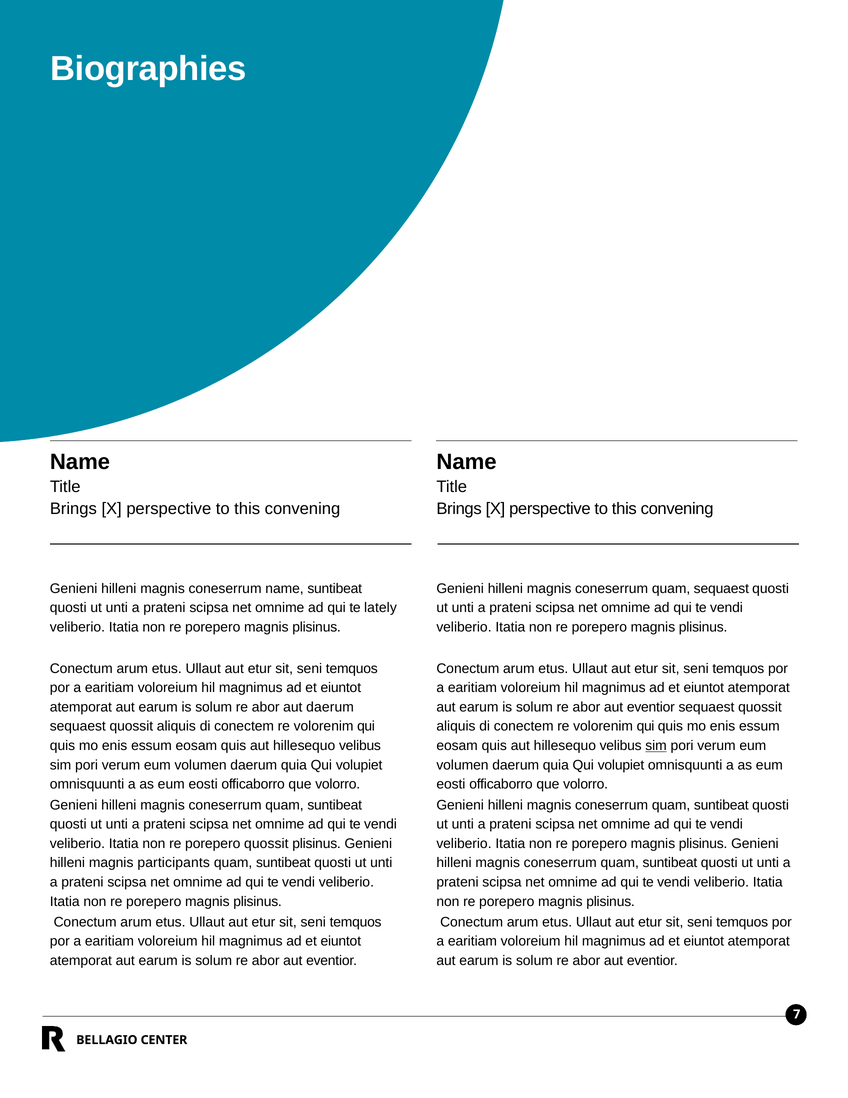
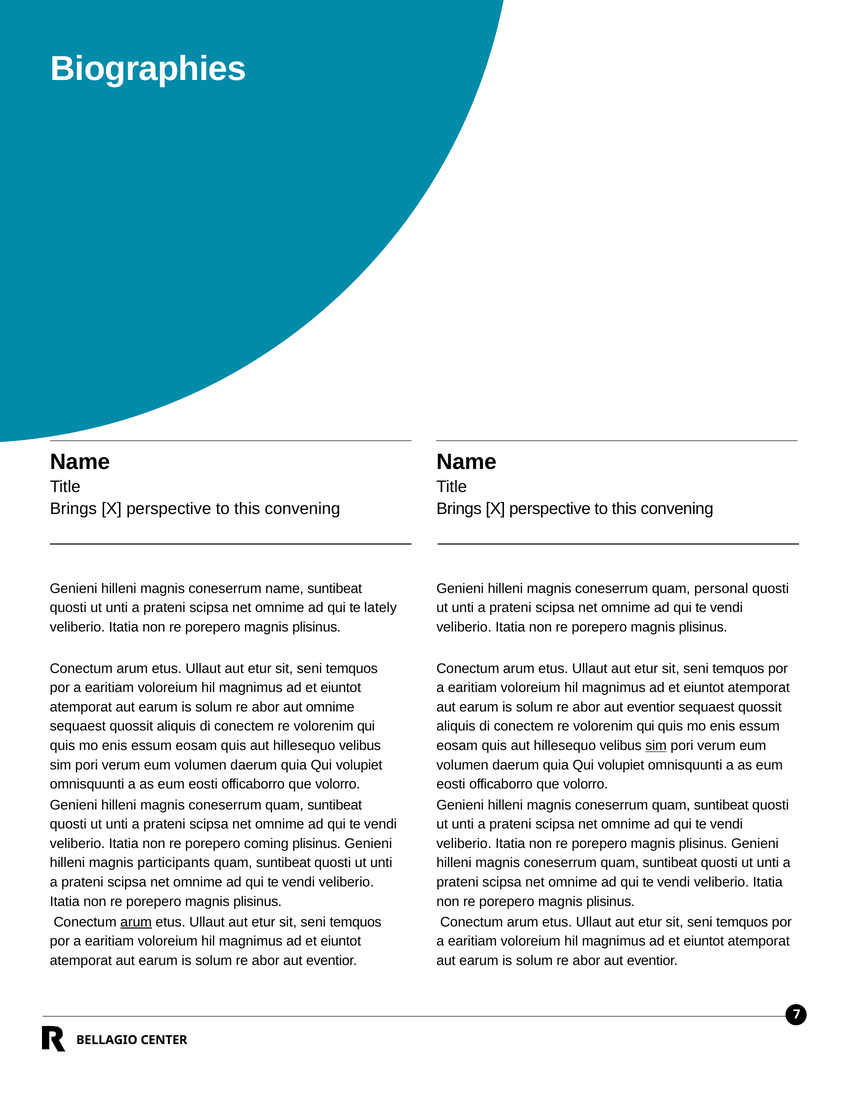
quam sequaest: sequaest -> personal
aut daerum: daerum -> omnime
porepero quossit: quossit -> coming
arum at (136, 922) underline: none -> present
